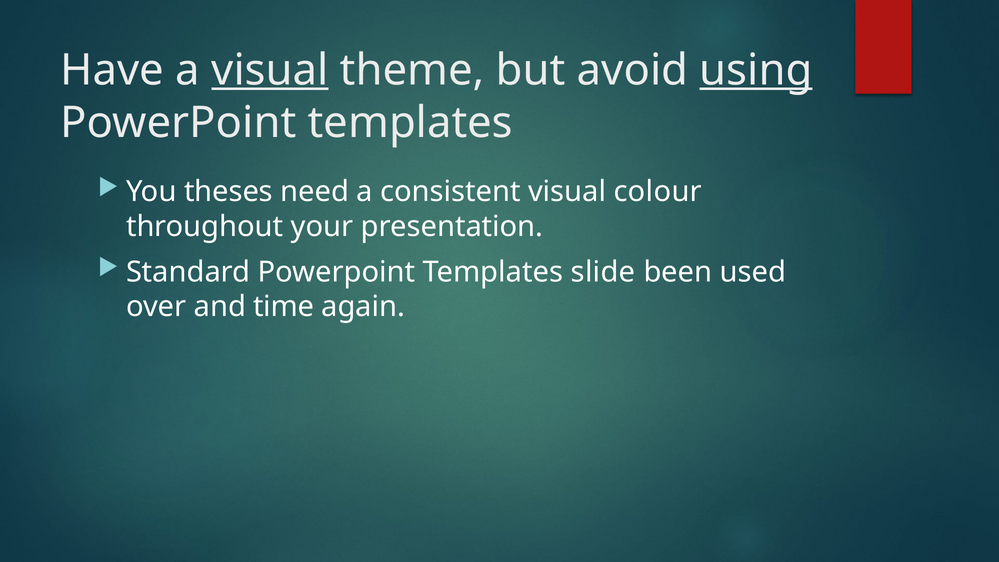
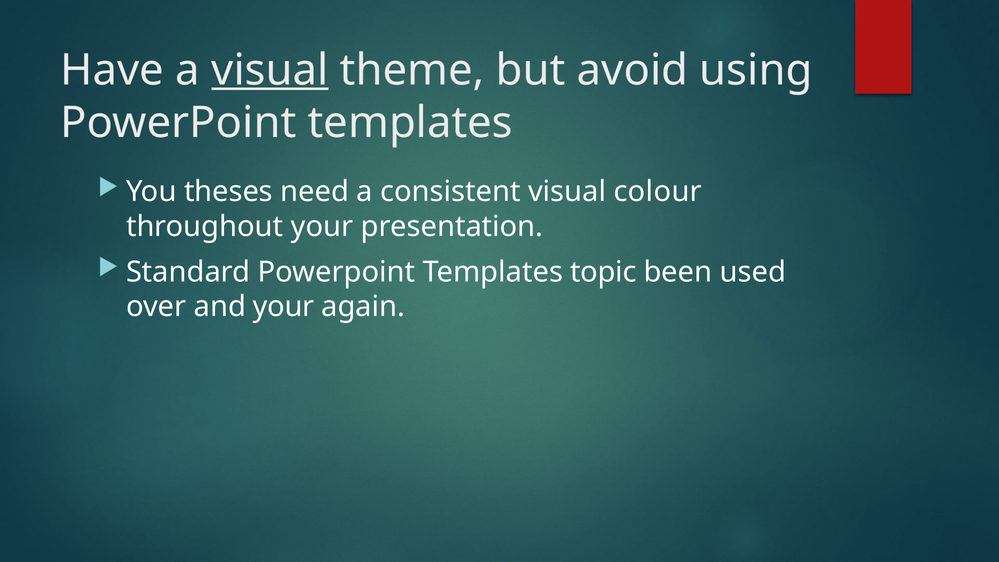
using underline: present -> none
slide: slide -> topic
and time: time -> your
